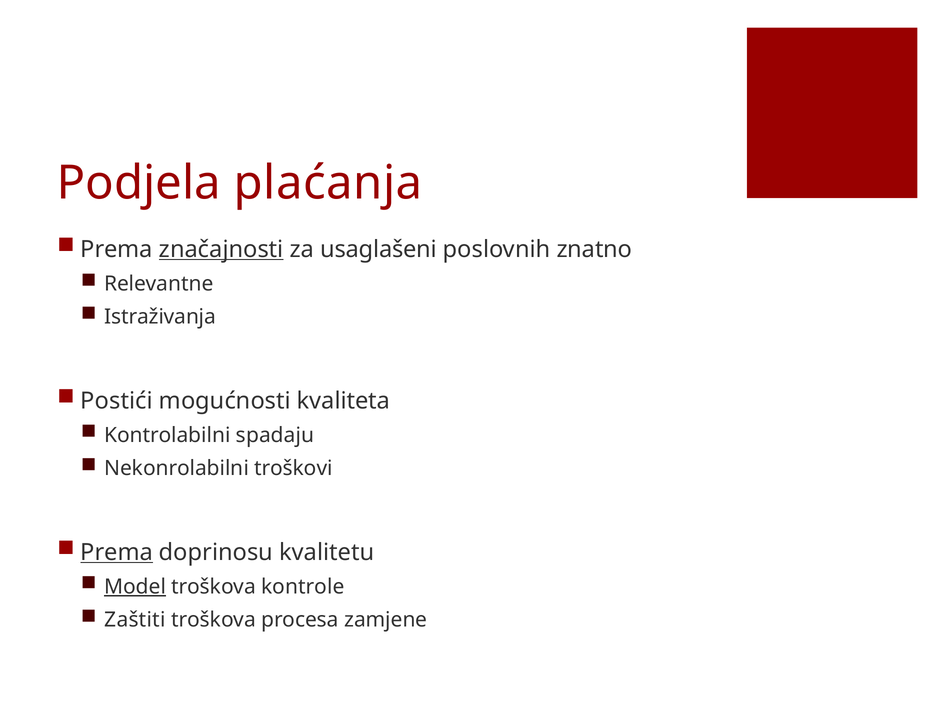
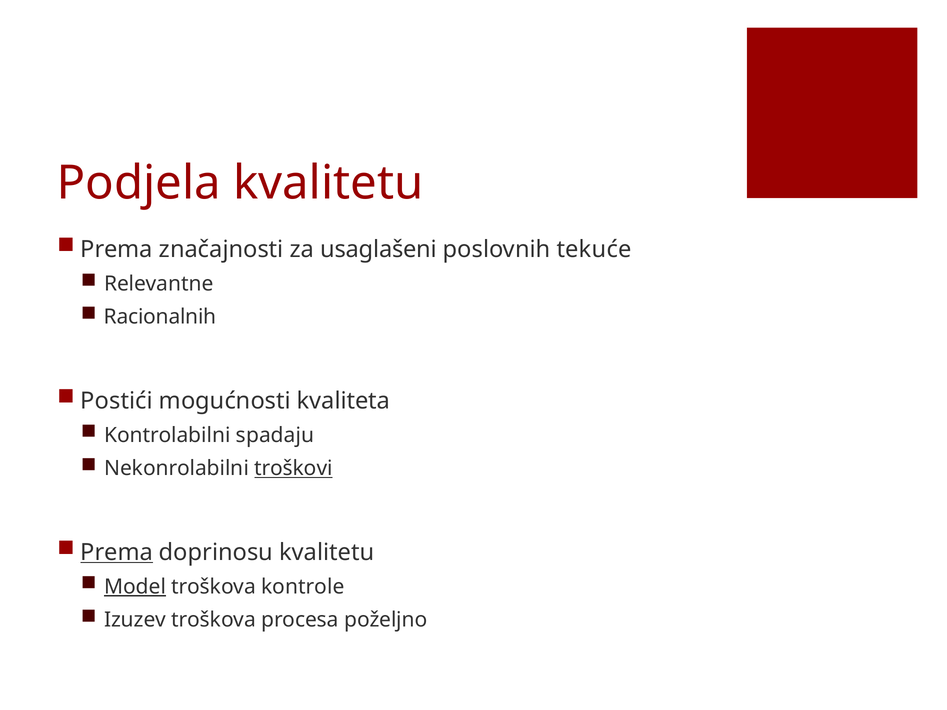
Podjela plaćanja: plaćanja -> kvalitetu
značajnosti underline: present -> none
znatno: znatno -> tekuće
Istraživanja: Istraživanja -> Racionalnih
troškovi underline: none -> present
Zaštiti: Zaštiti -> Izuzev
zamjene: zamjene -> poželjno
